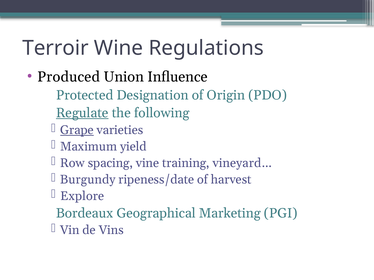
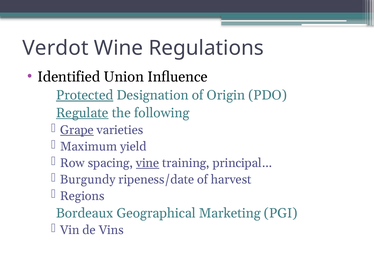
Terroir: Terroir -> Verdot
Produced: Produced -> Identified
Protected underline: none -> present
vine underline: none -> present
vineyard…: vineyard… -> principal…
Explore: Explore -> Regions
